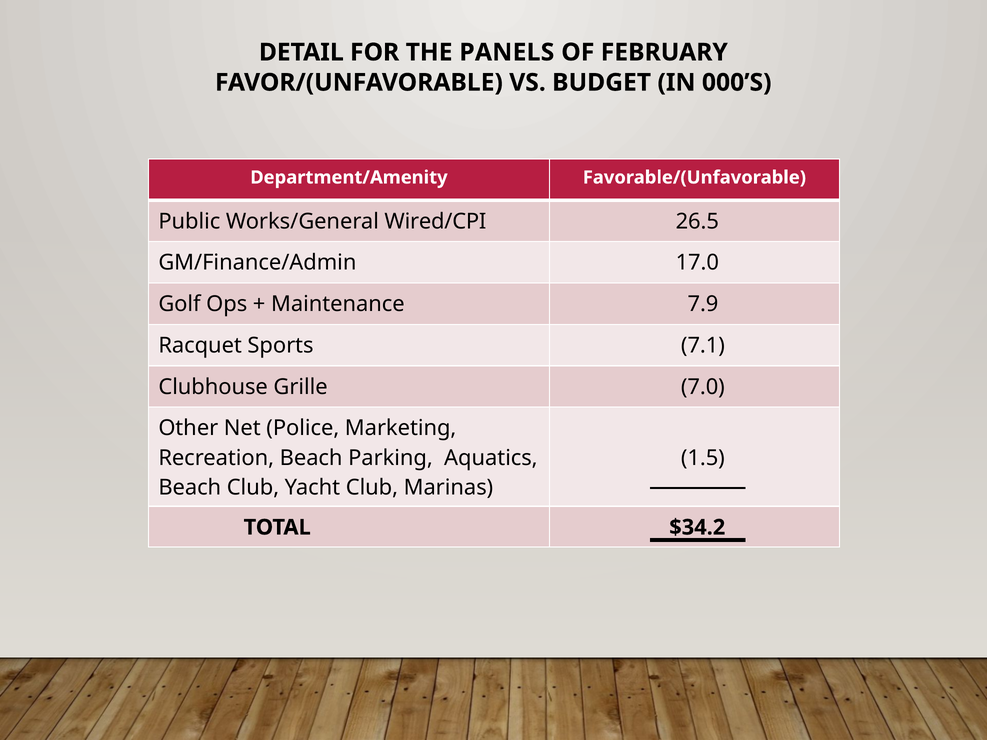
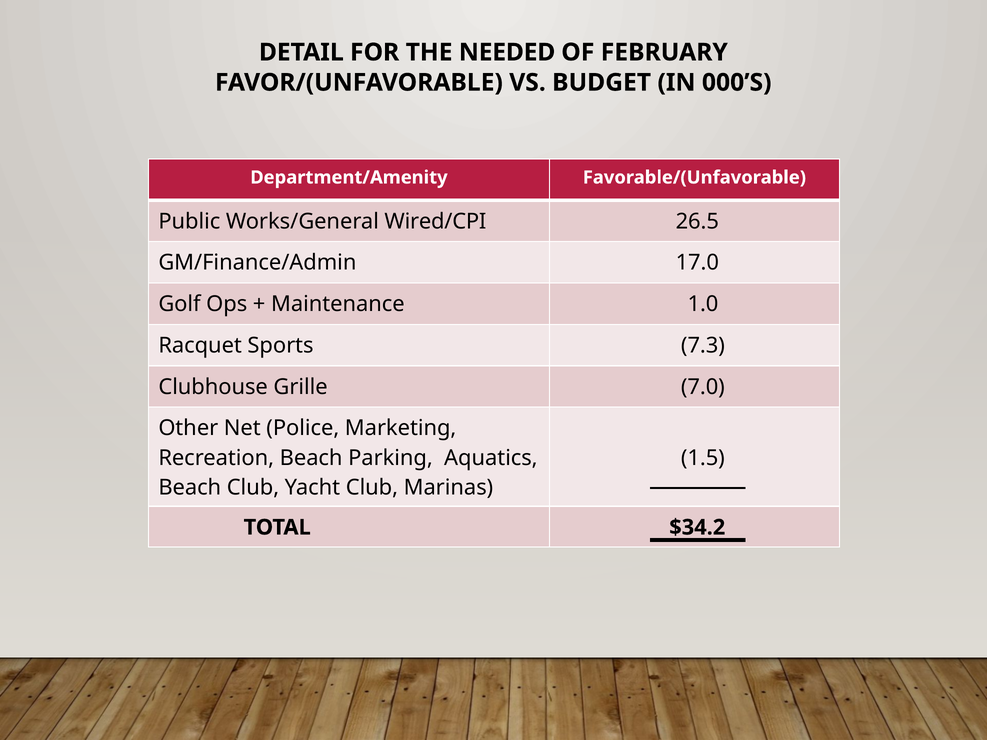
PANELS: PANELS -> NEEDED
7.9: 7.9 -> 1.0
7.1: 7.1 -> 7.3
